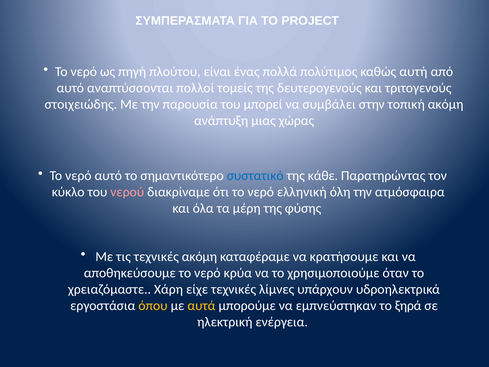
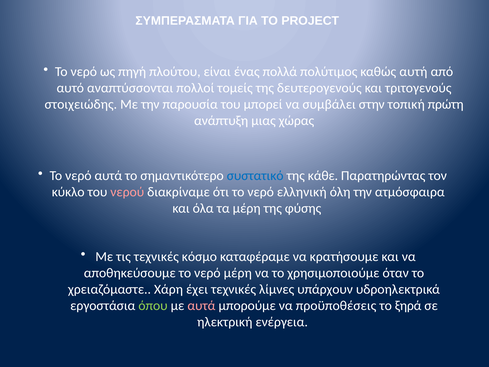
τοπική ακόμη: ακόμη -> πρώτη
νερό αυτό: αυτό -> αυτά
τεχνικές ακόμη: ακόμη -> κόσμο
νερό κρύα: κρύα -> μέρη
είχε: είχε -> έχει
όπου colour: yellow -> light green
αυτά at (201, 305) colour: yellow -> pink
εμπνεύστηκαν: εμπνεύστηκαν -> προϋποθέσεις
